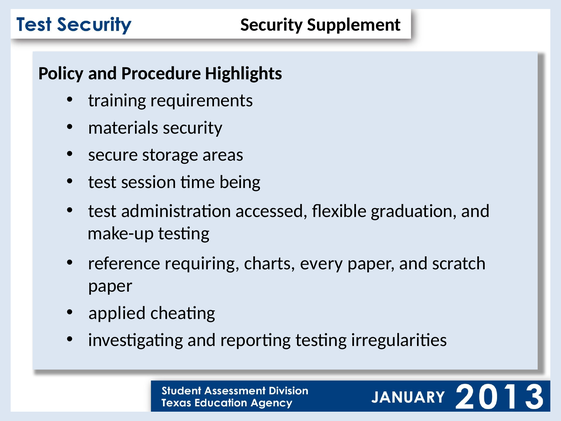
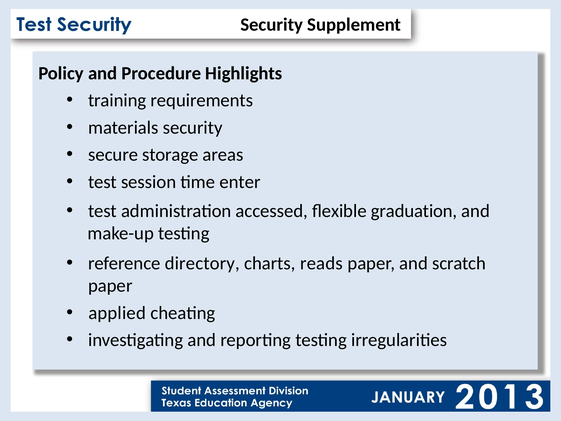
being: being -> enter
requiring: requiring -> directory
every: every -> reads
